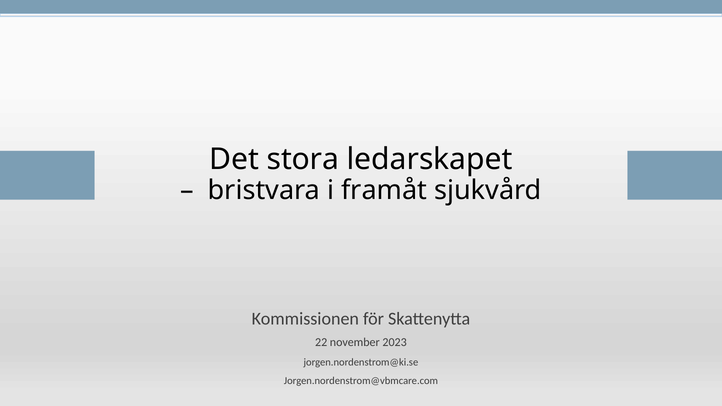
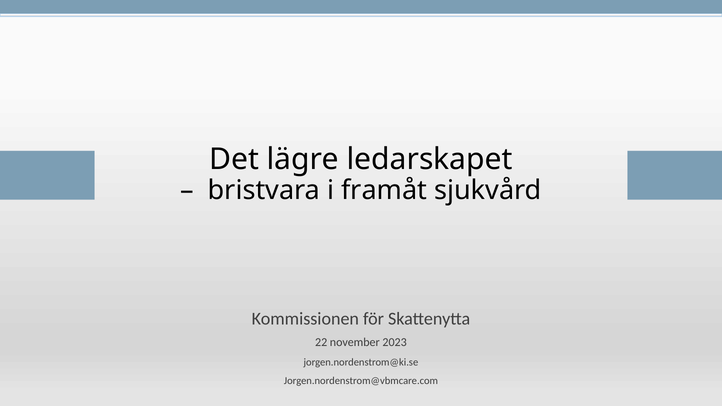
stora: stora -> lägre
